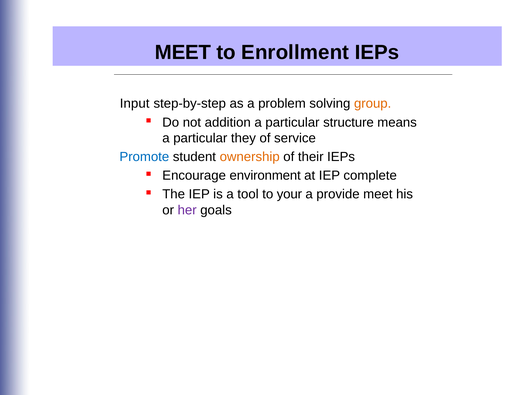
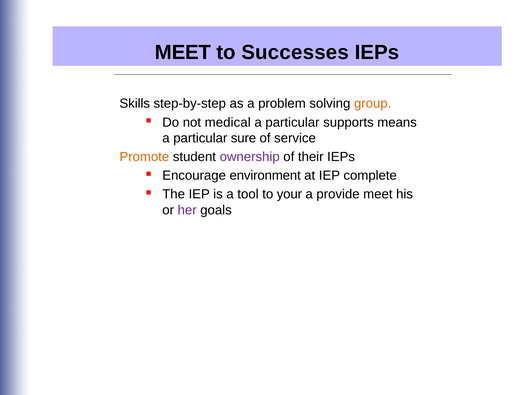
Enrollment: Enrollment -> Successes
Input: Input -> Skills
addition: addition -> medical
structure: structure -> supports
they: they -> sure
Promote colour: blue -> orange
ownership colour: orange -> purple
